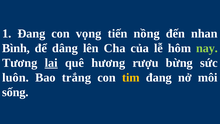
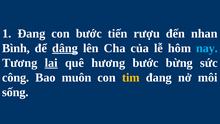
con vọng: vọng -> bước
nồng: nồng -> rượu
dâng underline: none -> present
nay colour: light green -> light blue
hương rượu: rượu -> bước
luôn: luôn -> công
trắng: trắng -> muôn
